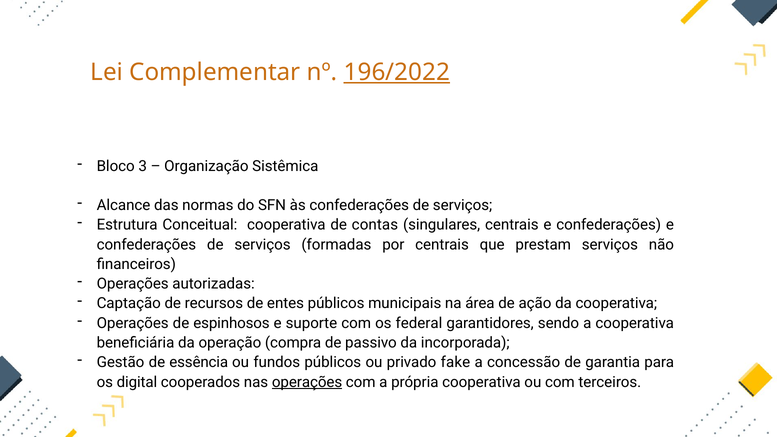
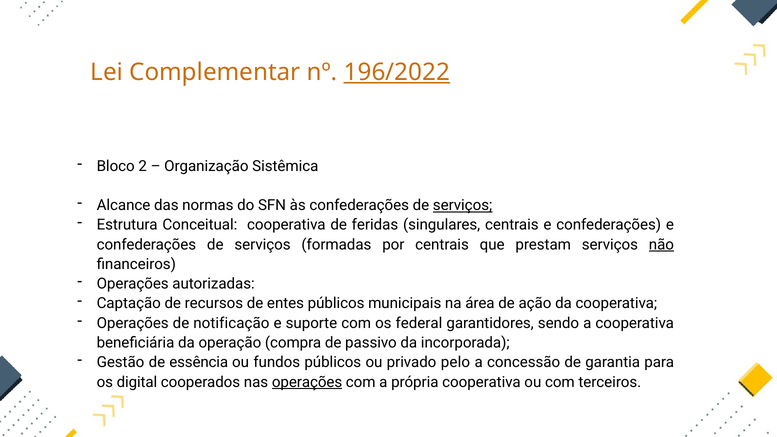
3: 3 -> 2
serviços at (463, 205) underline: none -> present
contas: contas -> feridas
não underline: none -> present
espinhosos: espinhosos -> notificação
fake: fake -> pelo
